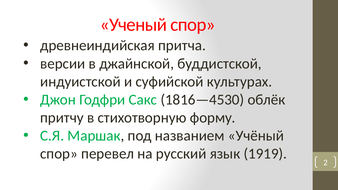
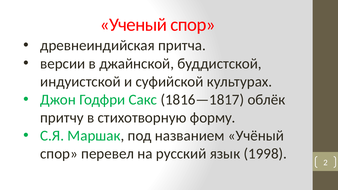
1816—4530: 1816—4530 -> 1816—1817
1919: 1919 -> 1998
